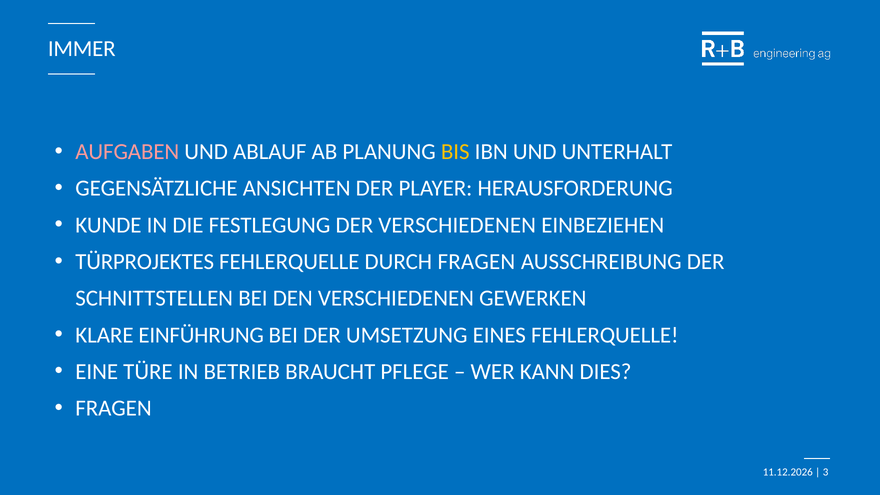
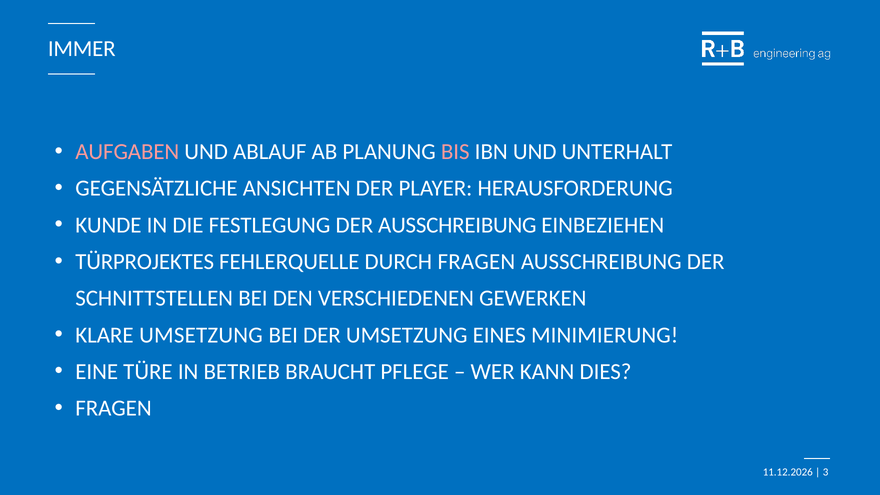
BIS colour: yellow -> pink
DER VERSCHIEDENEN: VERSCHIEDENEN -> AUSSCHREIBUNG
KLARE EINFÜHRUNG: EINFÜHRUNG -> UMSETZUNG
EINES FEHLERQUELLE: FEHLERQUELLE -> MINIMIERUNG
